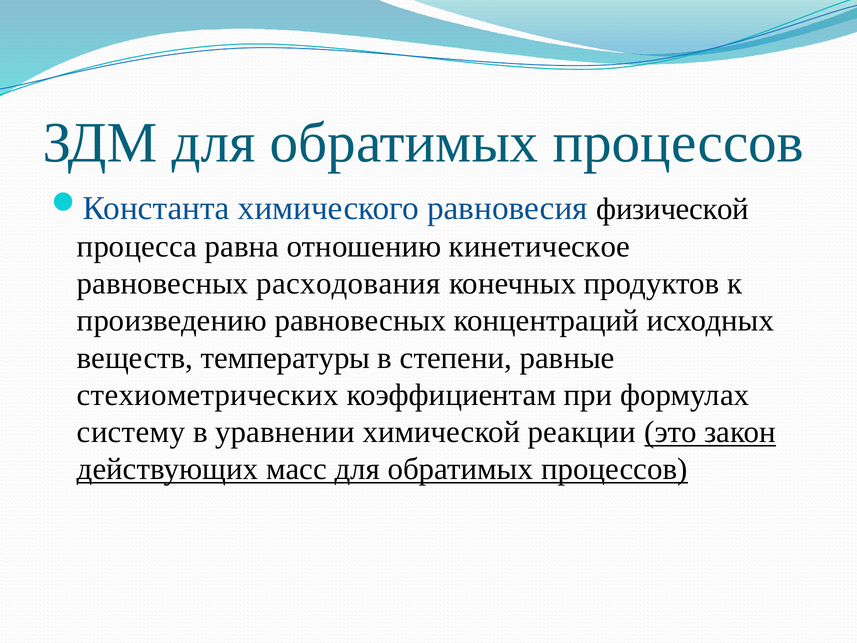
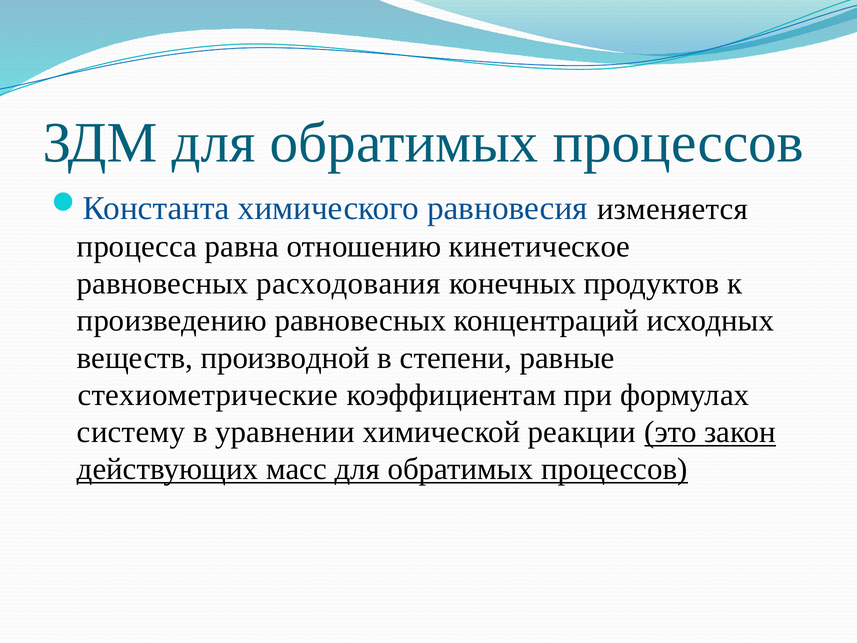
физической: физической -> изменяется
температуры: температуры -> производной
стехиометрических: стехиометрических -> стехиометрические
